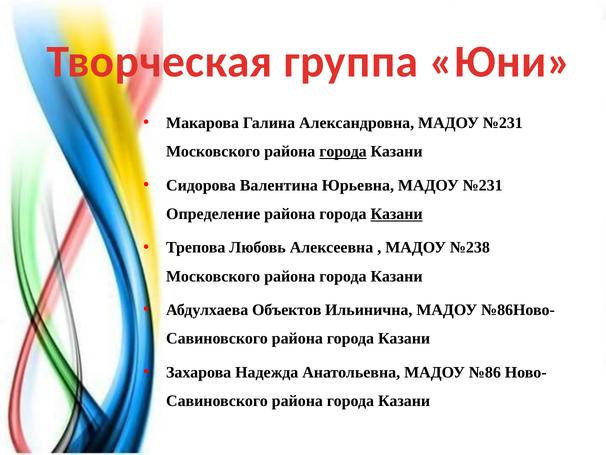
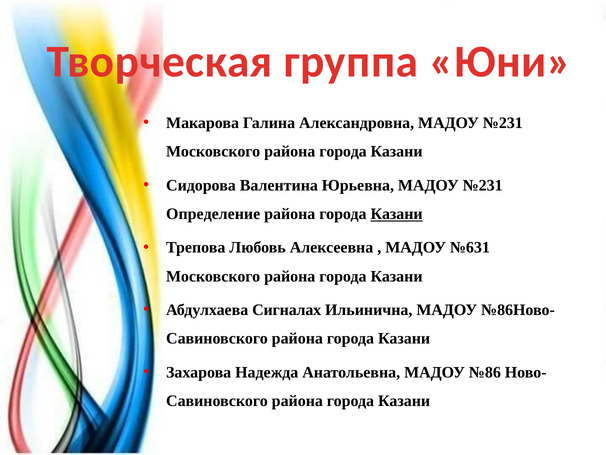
города at (343, 152) underline: present -> none
№238: №238 -> №631
Объектов: Объектов -> Сигналах
